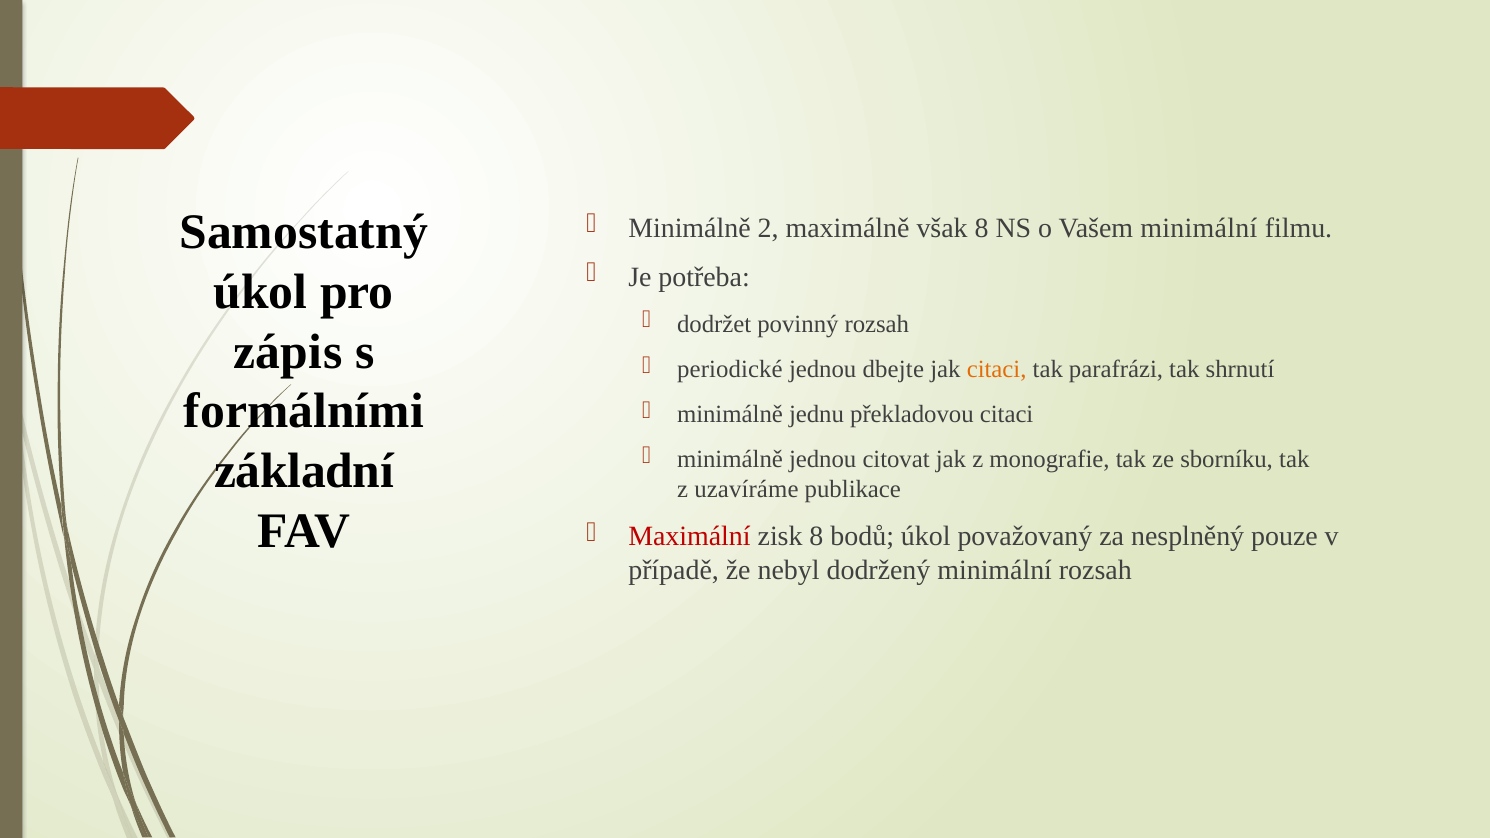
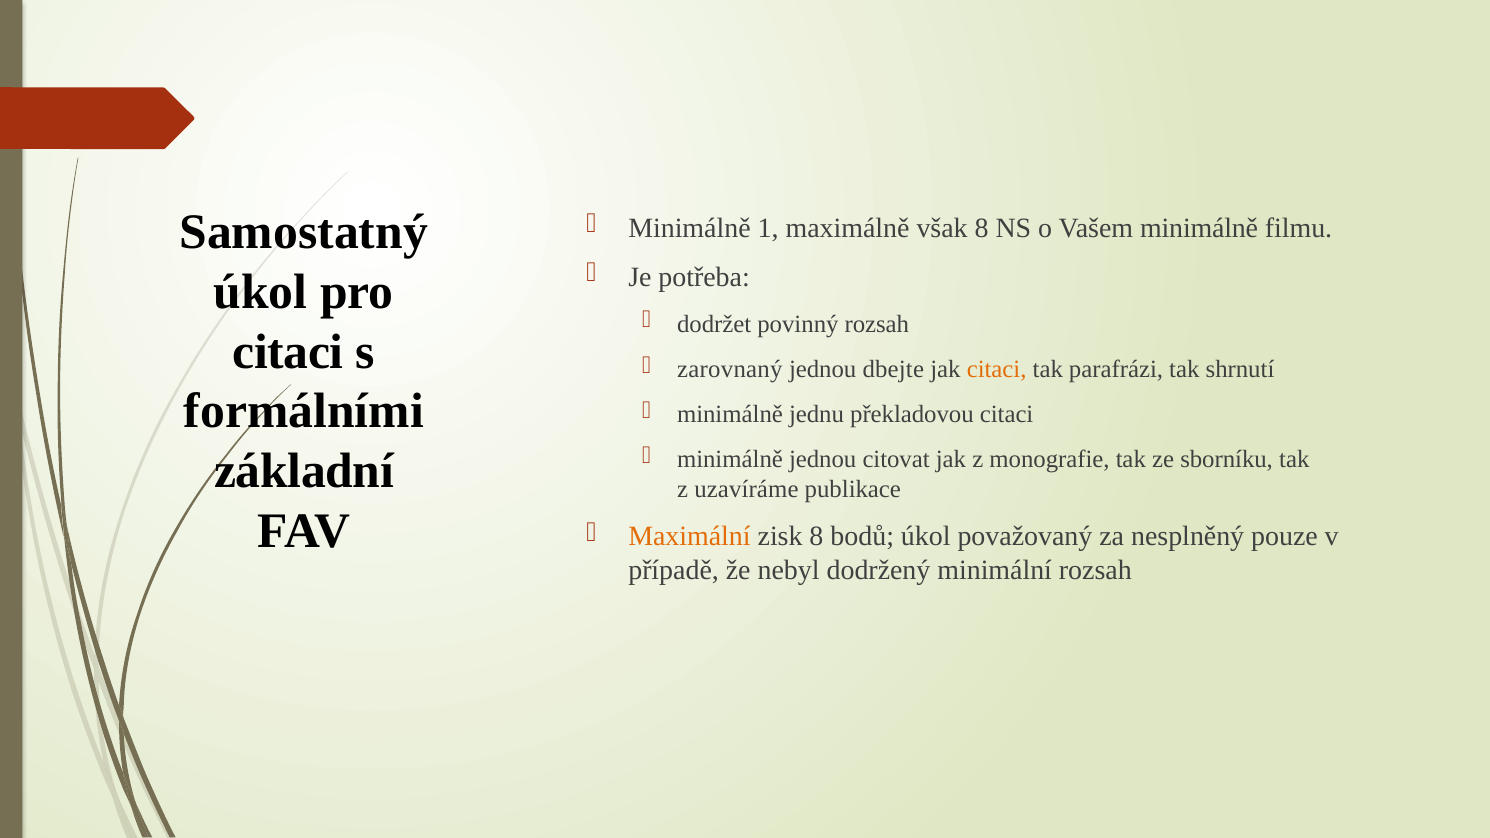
2: 2 -> 1
Vašem minimální: minimální -> minimálně
zápis at (288, 352): zápis -> citaci
periodické: periodické -> zarovnaný
Maximální colour: red -> orange
